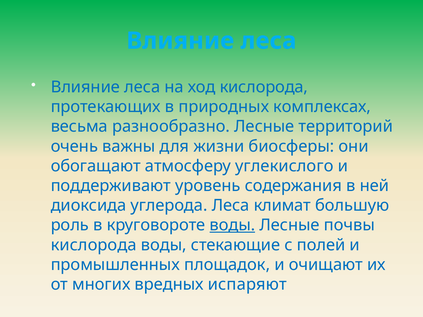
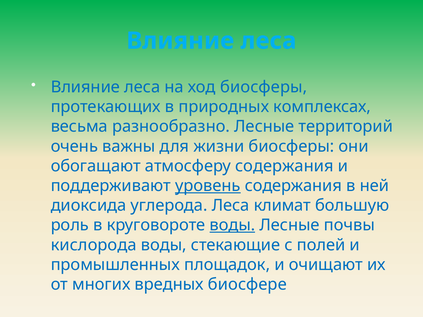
ход кислорода: кислорода -> биосферы
атмосферу углекислого: углекислого -> содержания
уровень underline: none -> present
испаряют: испаряют -> биосфере
